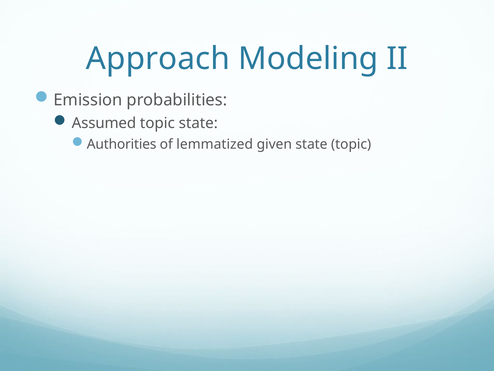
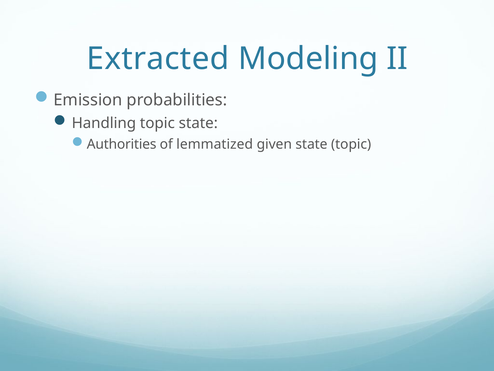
Approach: Approach -> Extracted
Assumed: Assumed -> Handling
